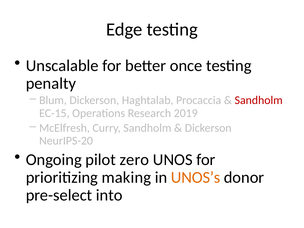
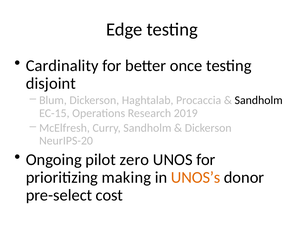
Unscalable: Unscalable -> Cardinality
penalty: penalty -> disjoint
Sandholm at (259, 100) colour: red -> black
into: into -> cost
